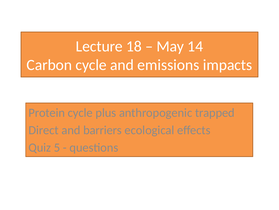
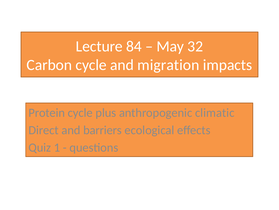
18: 18 -> 84
14: 14 -> 32
emissions: emissions -> migration
trapped: trapped -> climatic
5: 5 -> 1
